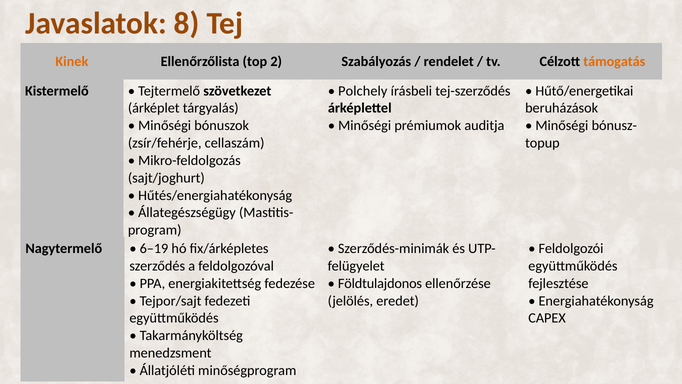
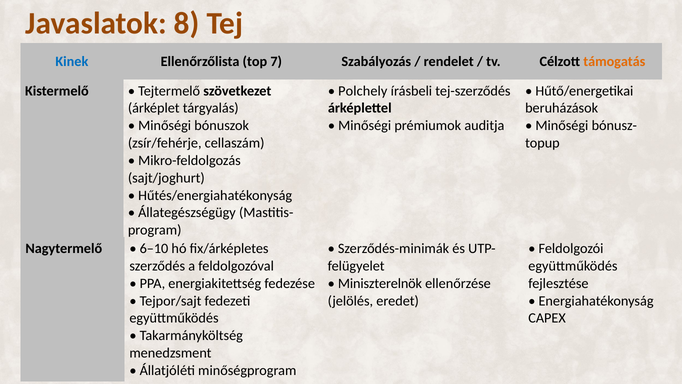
Kinek colour: orange -> blue
2: 2 -> 7
6–19: 6–19 -> 6–10
Földtulajdonos: Földtulajdonos -> Miniszterelnök
